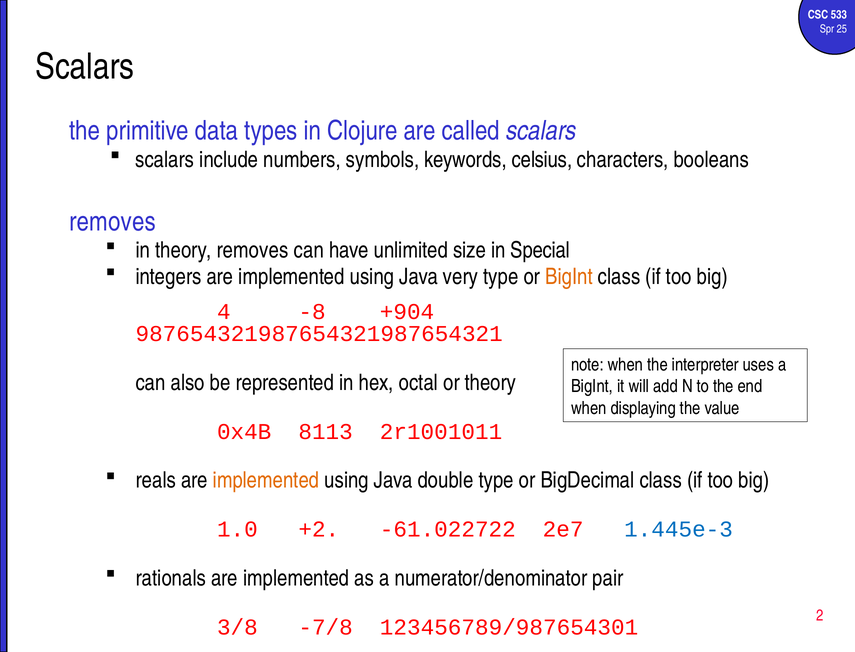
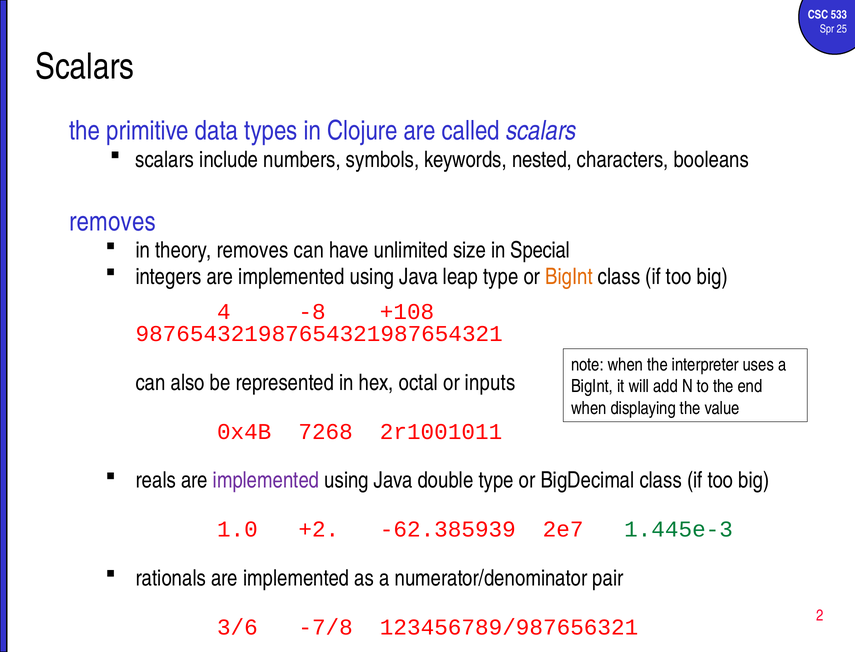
celsius: celsius -> nested
very: very -> leap
+904: +904 -> +108
or theory: theory -> inputs
8113: 8113 -> 7268
implemented at (266, 480) colour: orange -> purple
-61.022722: -61.022722 -> -62.385939
1.445e-3 colour: blue -> green
3/8: 3/8 -> 3/6
123456789/987654301: 123456789/987654301 -> 123456789/987656321
